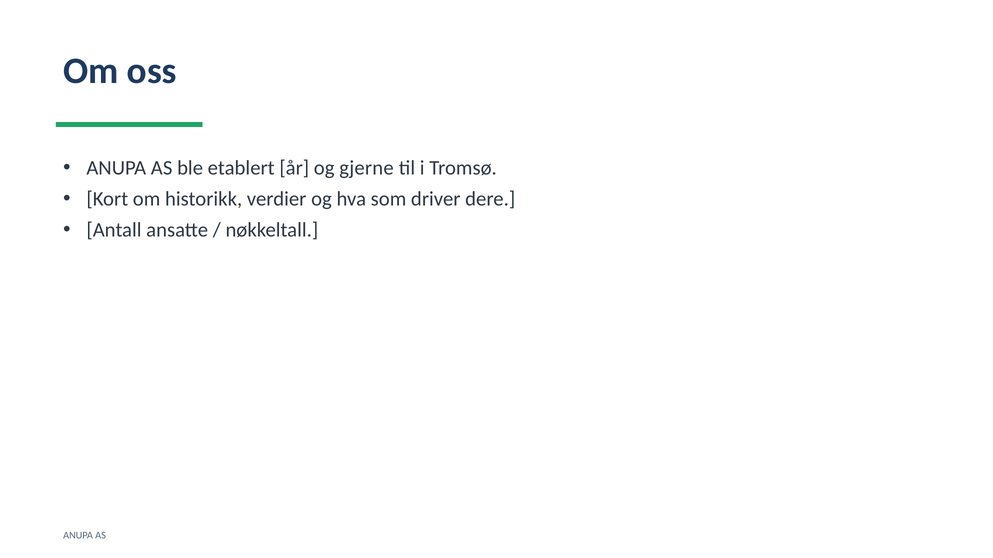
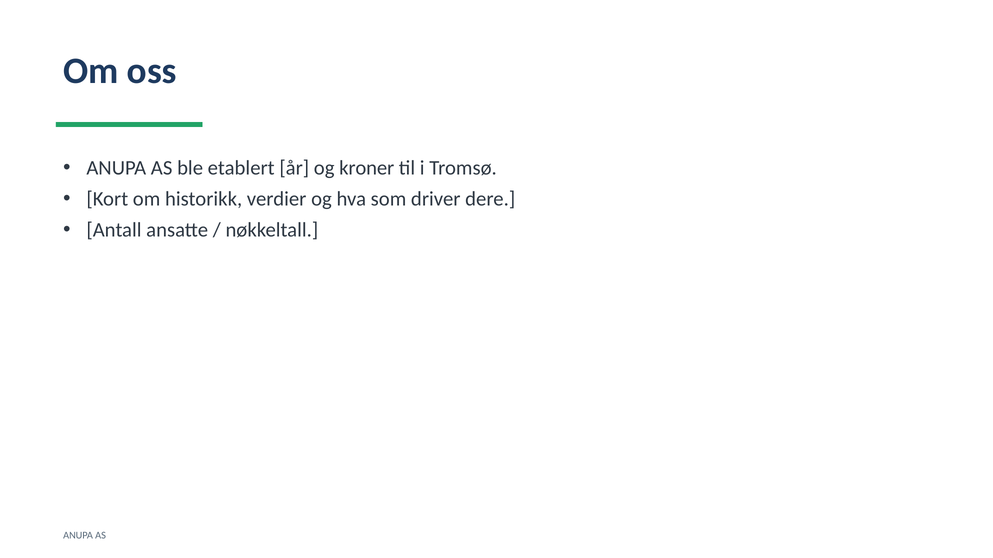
gjerne: gjerne -> kroner
